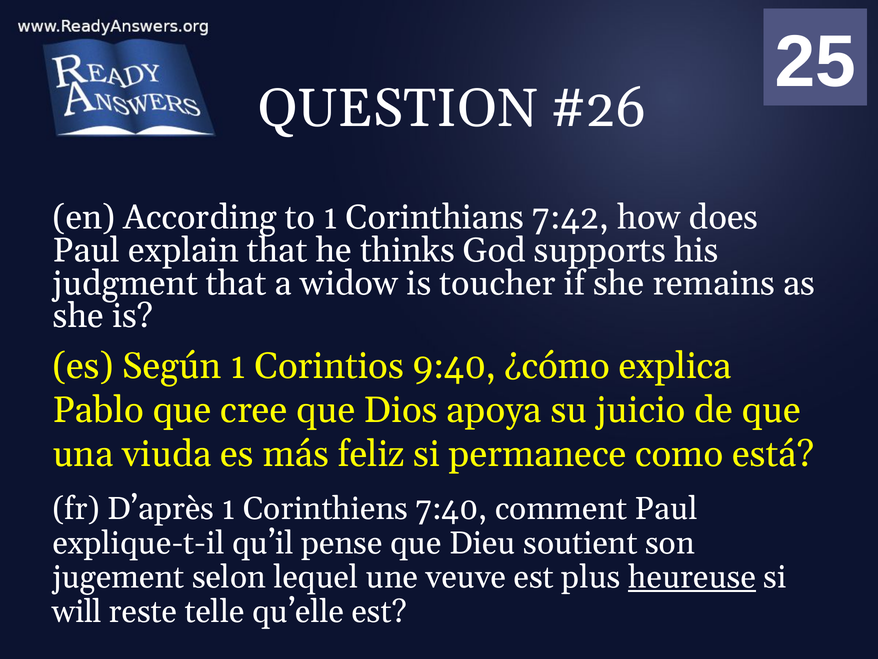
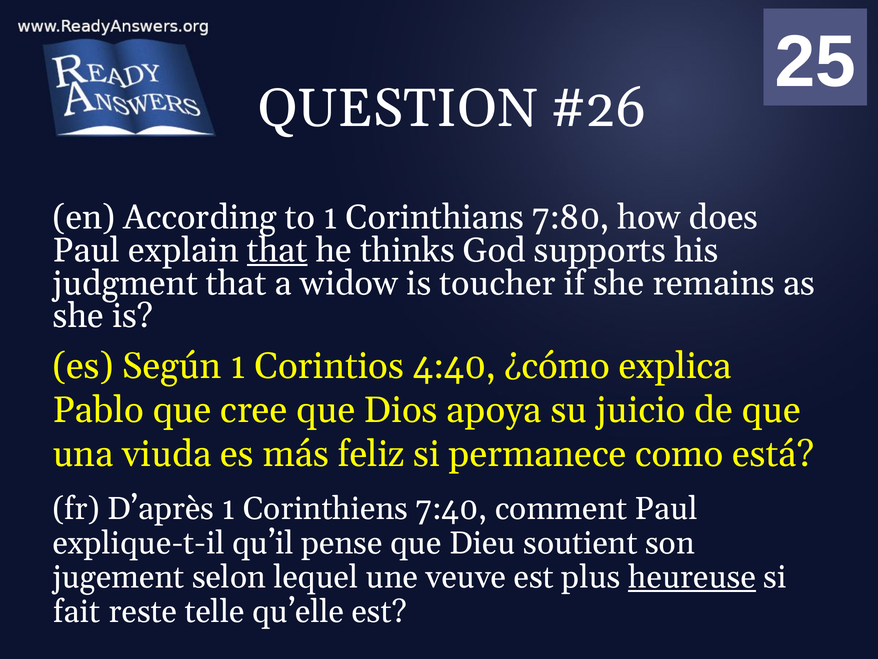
7:42: 7:42 -> 7:80
that at (277, 250) underline: none -> present
9:40: 9:40 -> 4:40
will: will -> fait
